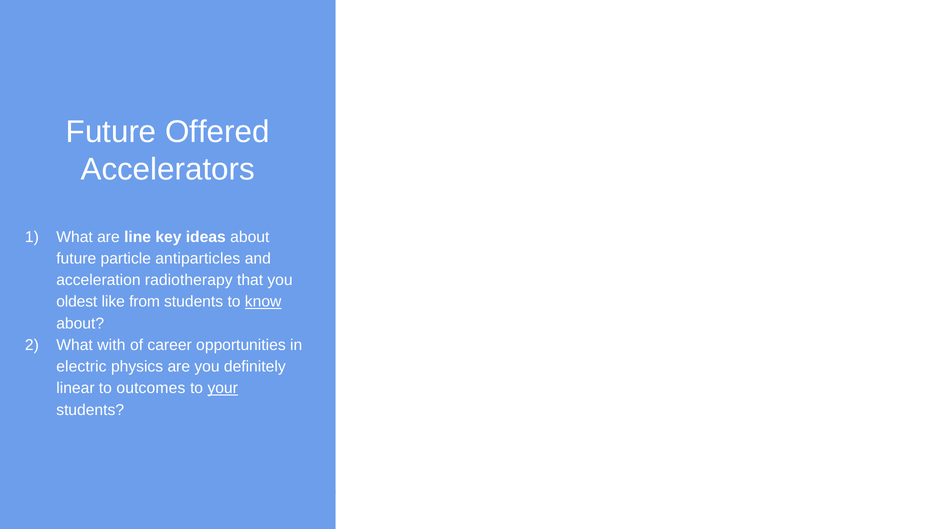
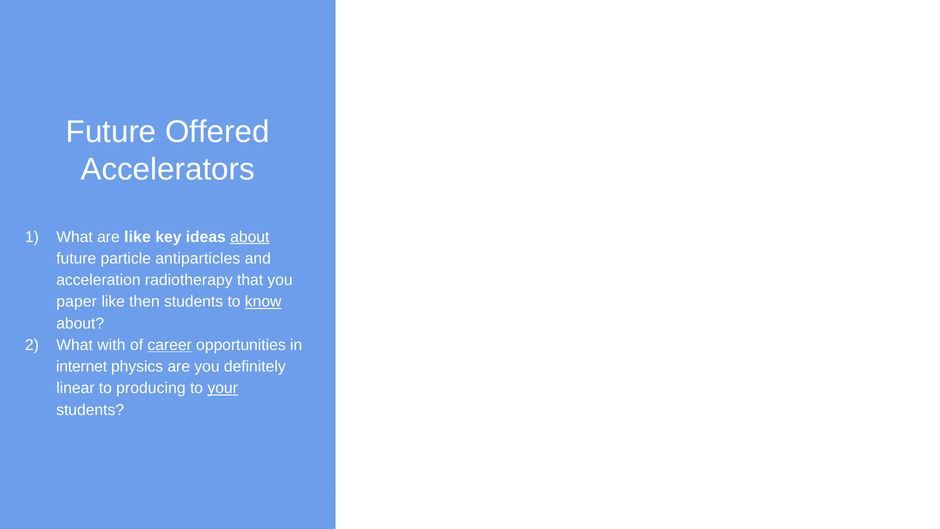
are line: line -> like
about at (250, 237) underline: none -> present
oldest: oldest -> paper
from: from -> then
career underline: none -> present
electric: electric -> internet
outcomes: outcomes -> producing
